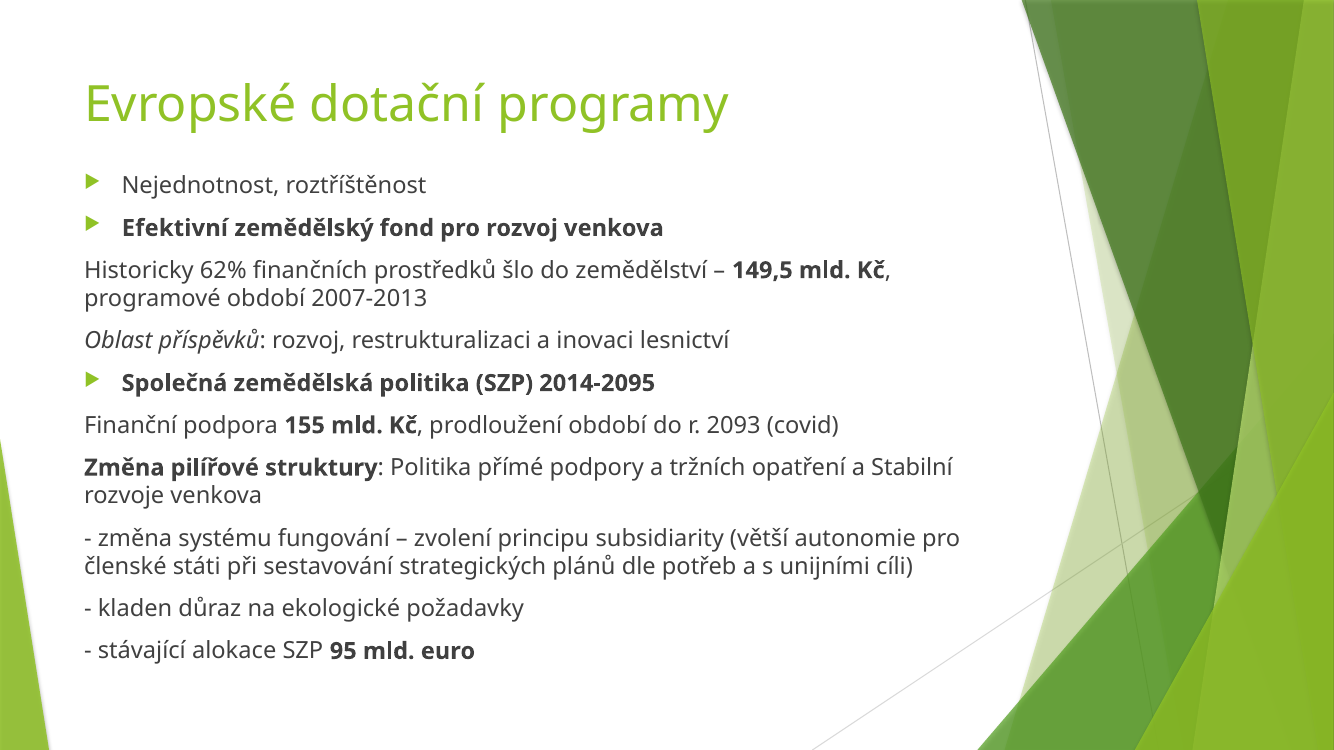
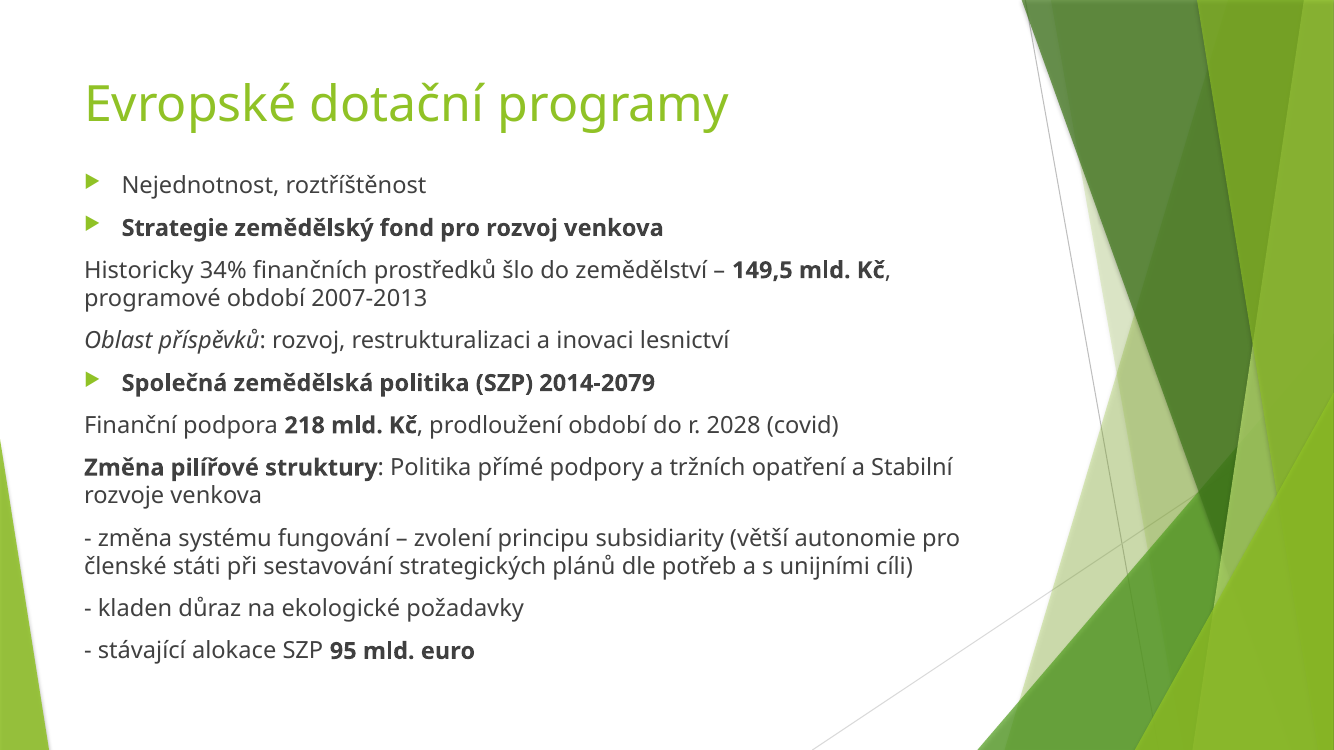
Efektivní: Efektivní -> Strategie
62%: 62% -> 34%
2014-2095: 2014-2095 -> 2014-2079
155: 155 -> 218
2093: 2093 -> 2028
